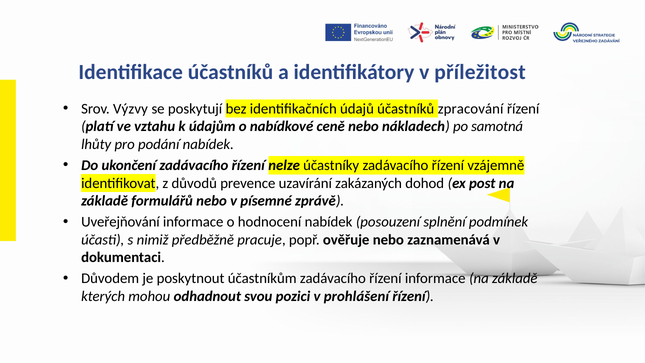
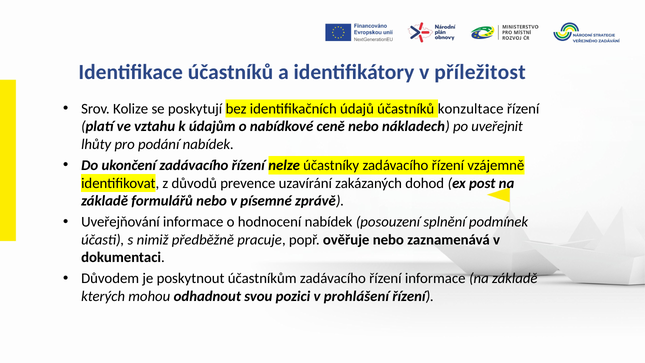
Výzvy: Výzvy -> Kolize
zpracování: zpracování -> konzultace
samotná: samotná -> uveřejnit
